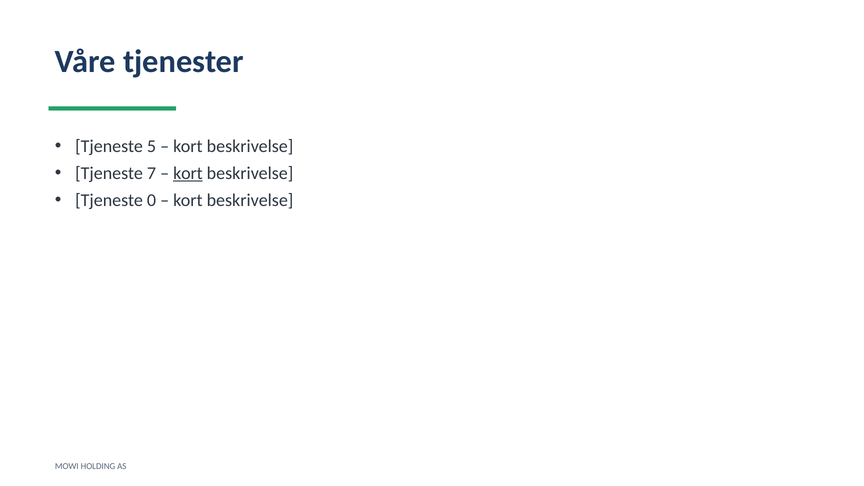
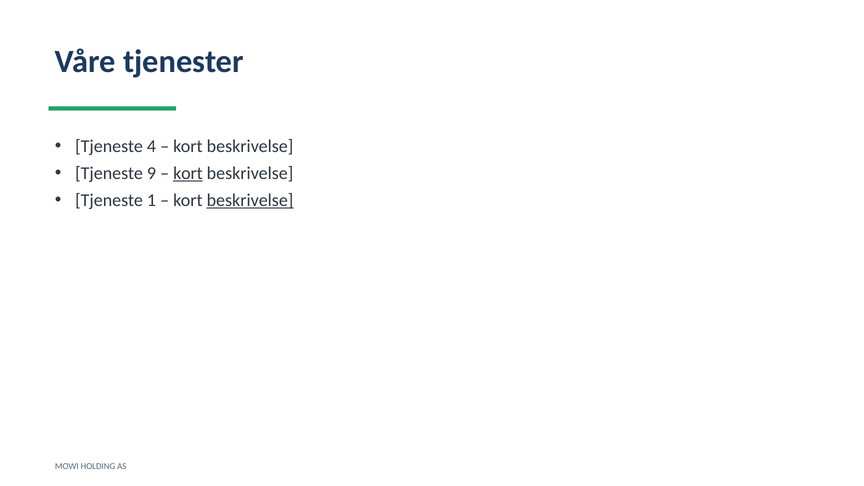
5: 5 -> 4
7: 7 -> 9
0: 0 -> 1
beskrivelse at (250, 200) underline: none -> present
